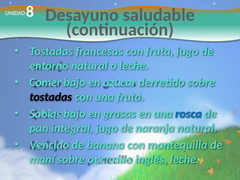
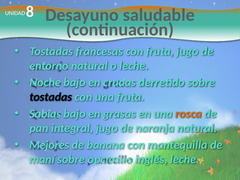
Comer: Comer -> Noche
azúcar: azúcar -> crudas
rosca colour: blue -> orange
Vencido: Vencido -> Mejores
